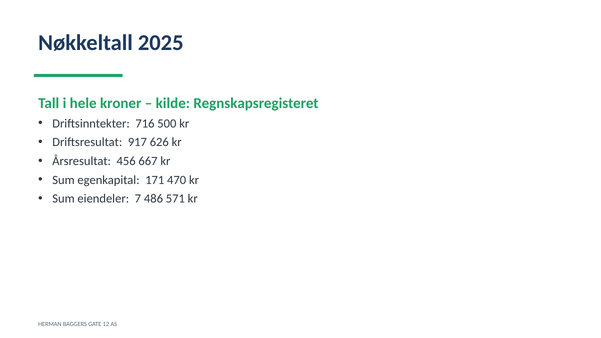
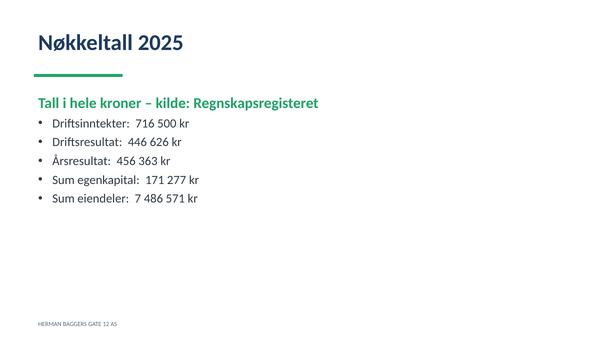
917: 917 -> 446
667: 667 -> 363
470: 470 -> 277
